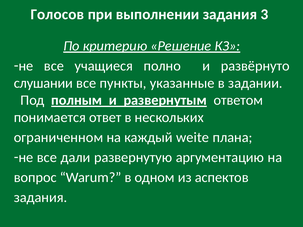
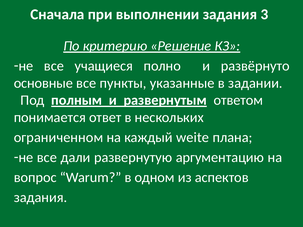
Голосов: Голосов -> Сначала
слушании: слушании -> основные
